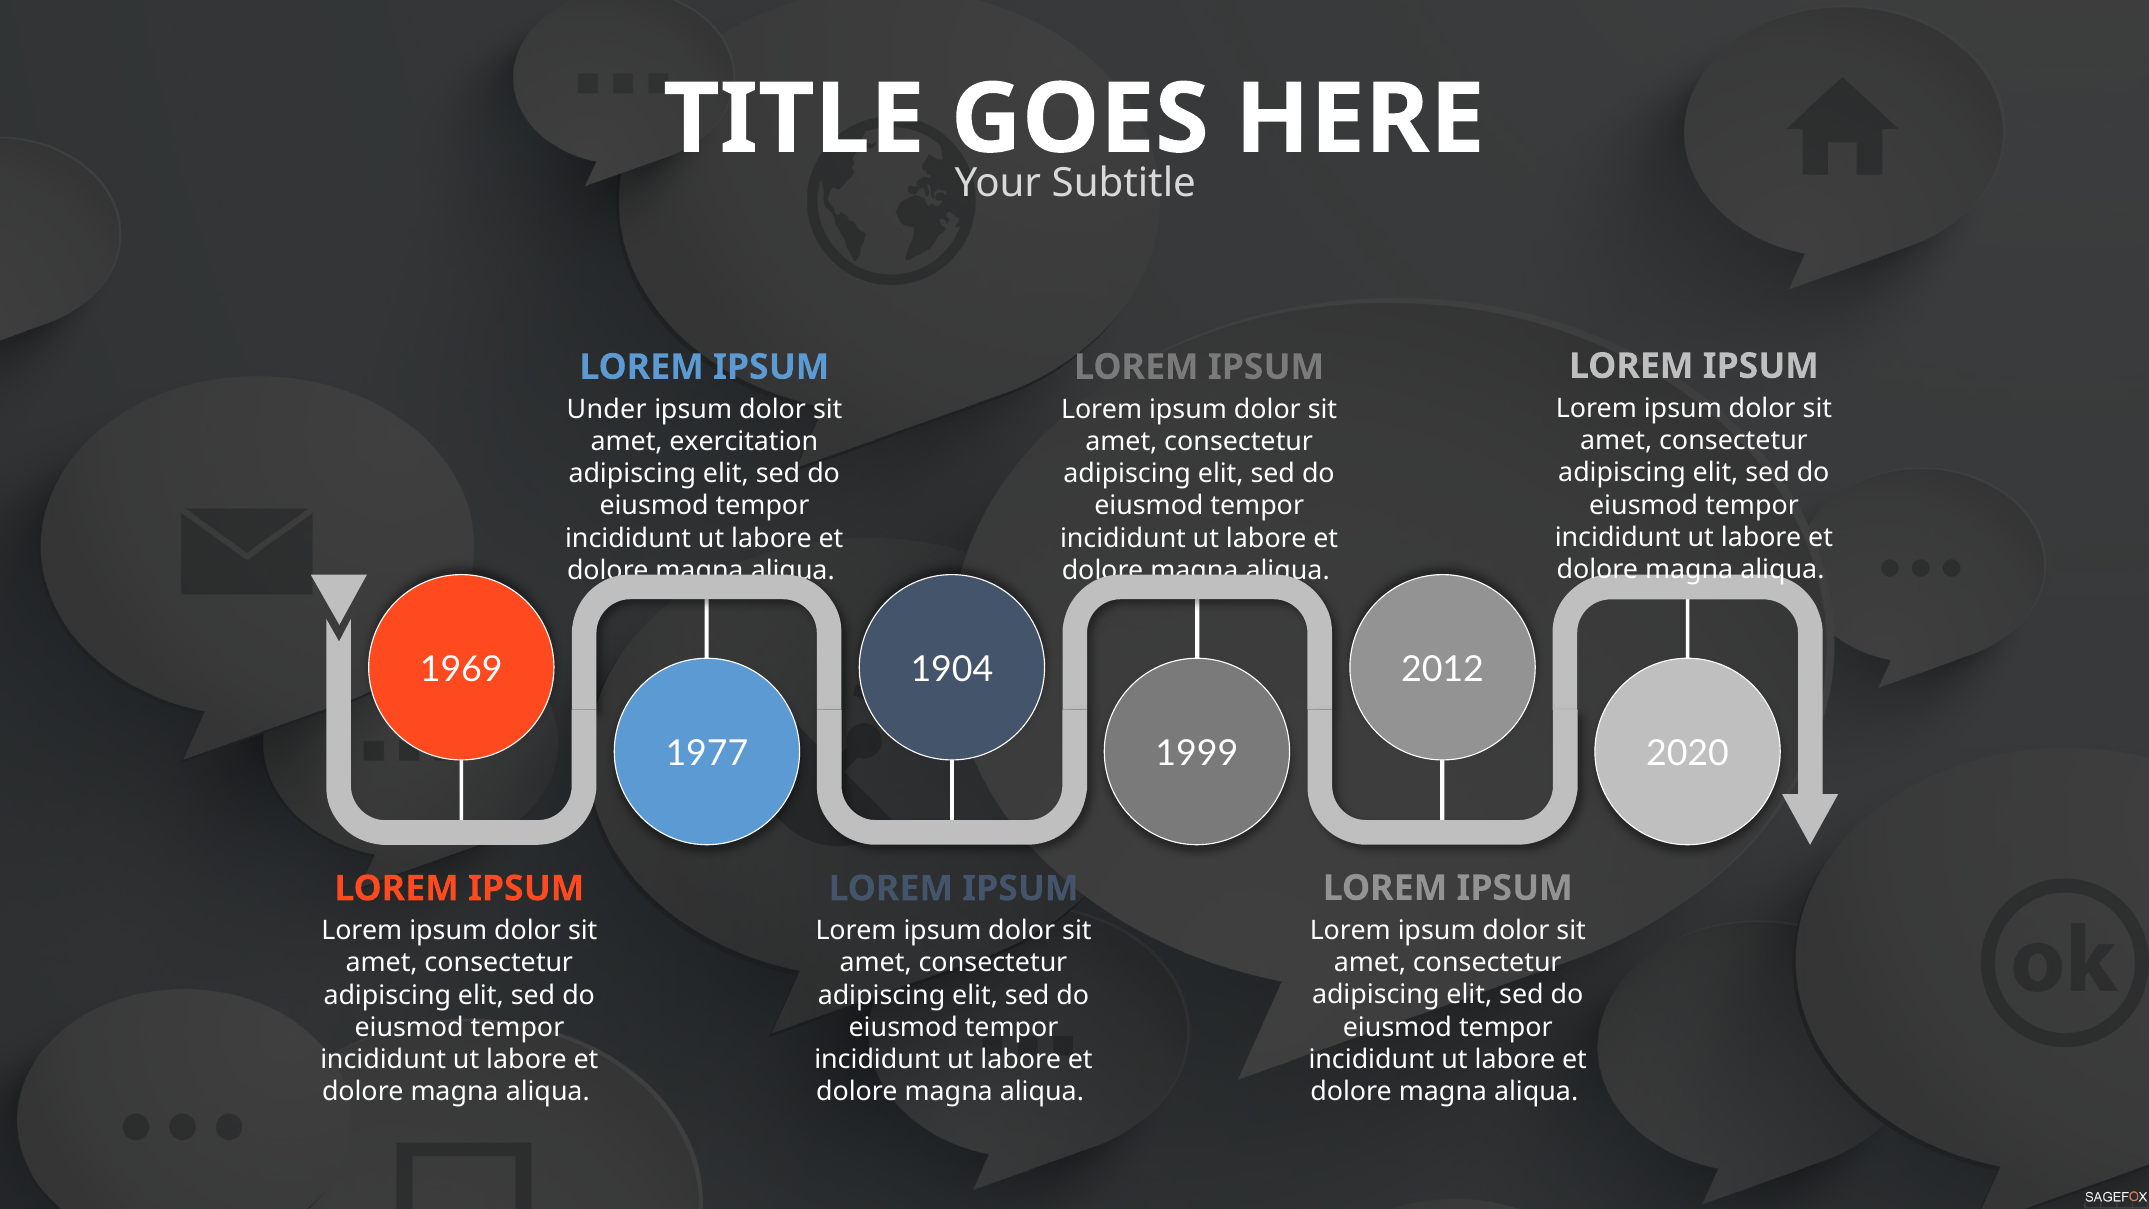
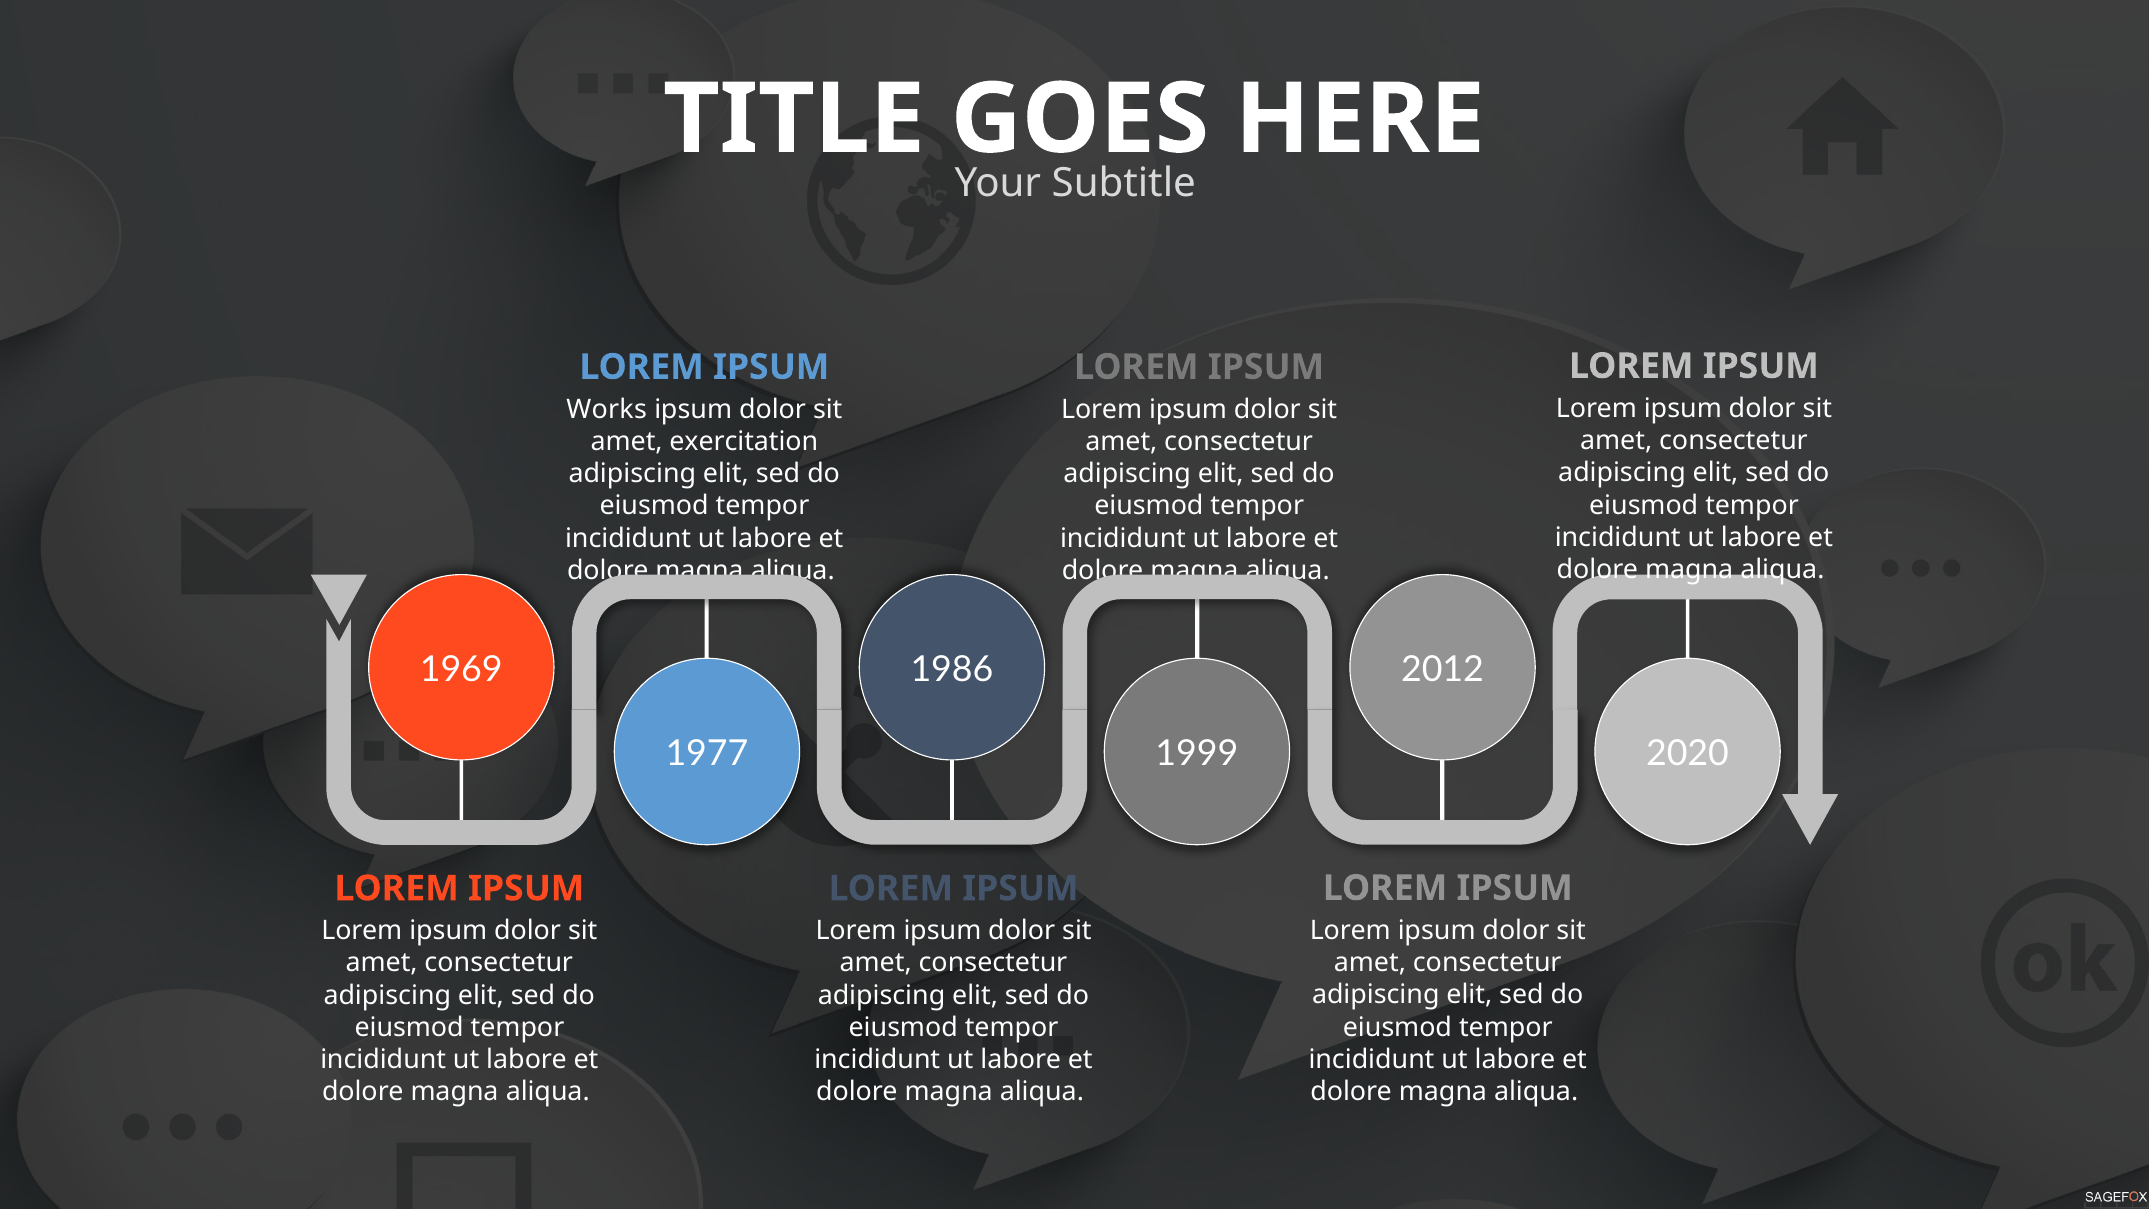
Under: Under -> Works
1904: 1904 -> 1986
